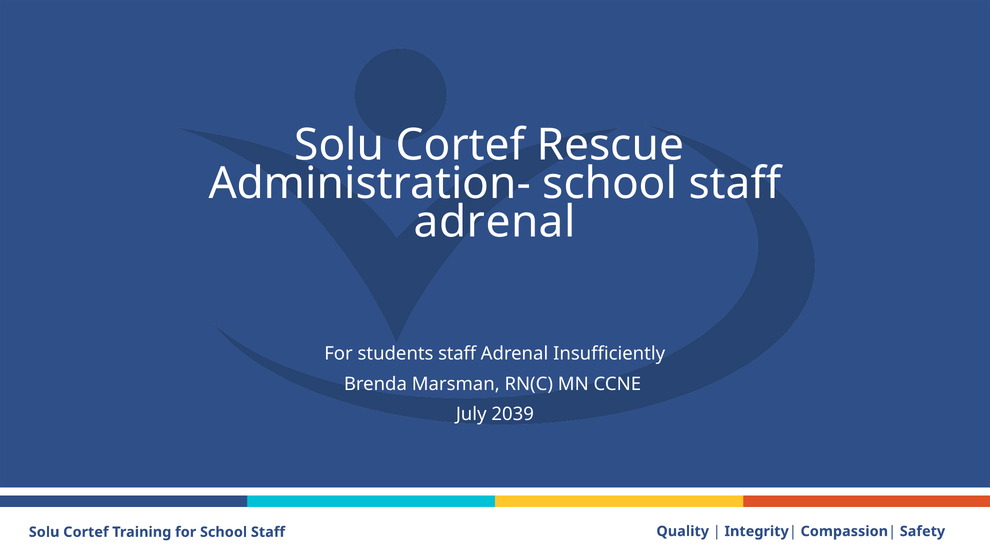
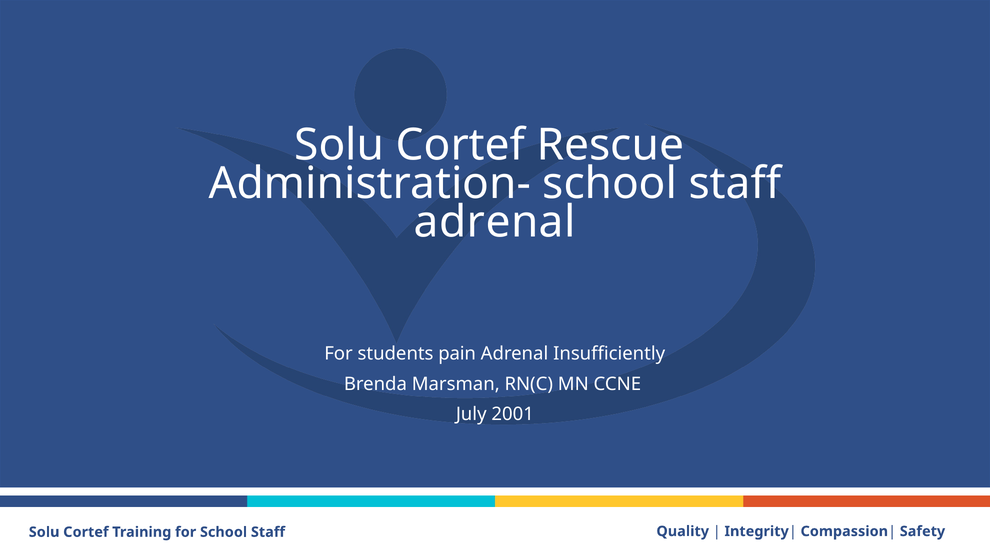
students staff: staff -> pain
2039: 2039 -> 2001
